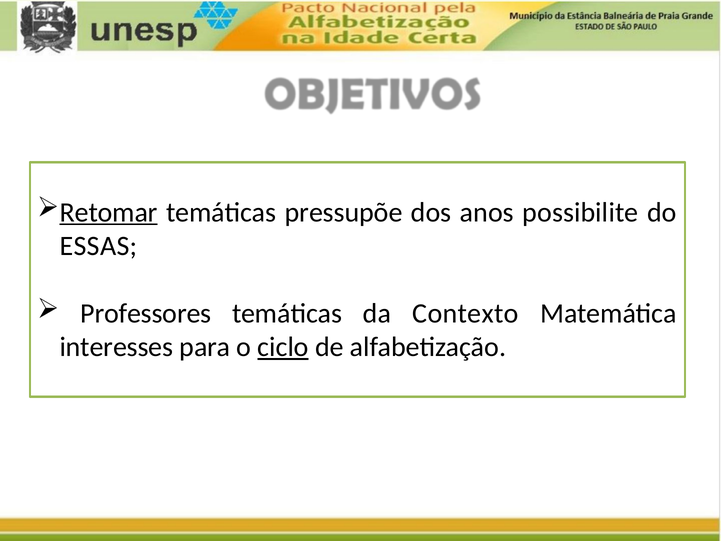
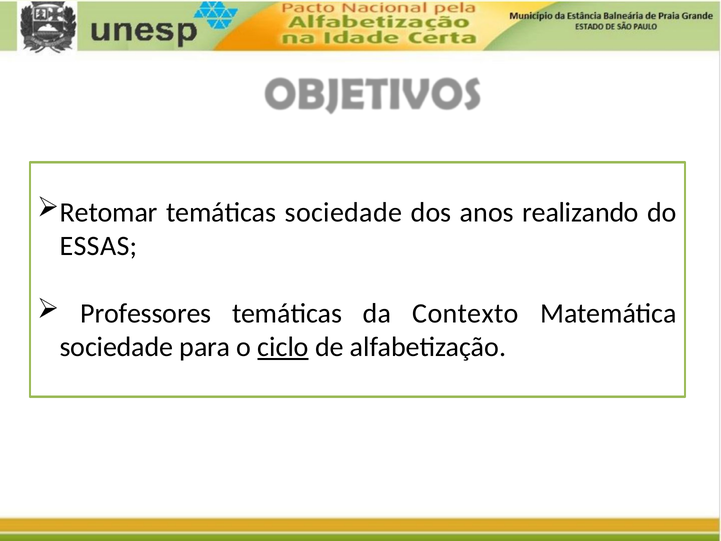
Retomar underline: present -> none
temáticas pressupõe: pressupõe -> sociedade
possibilite: possibilite -> realizando
interesses at (116, 347): interesses -> sociedade
